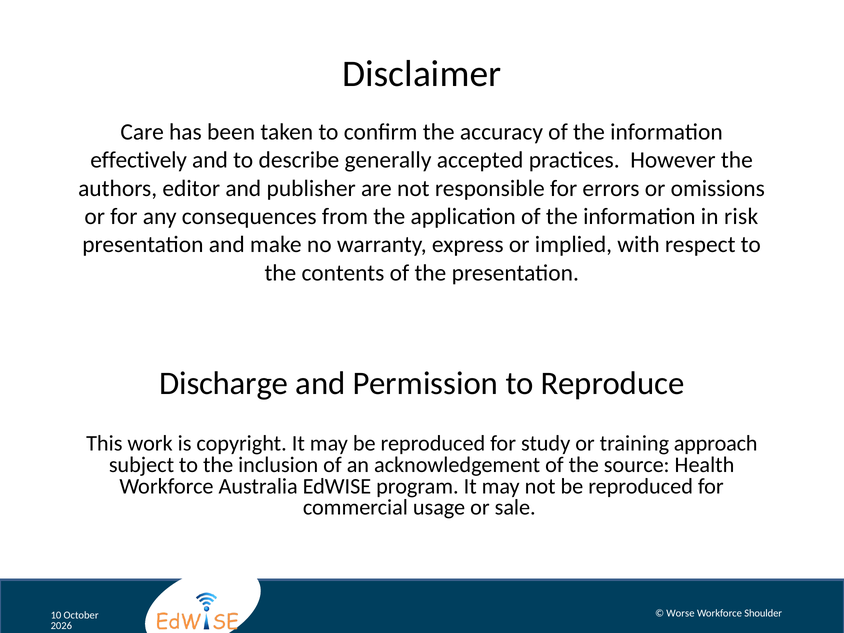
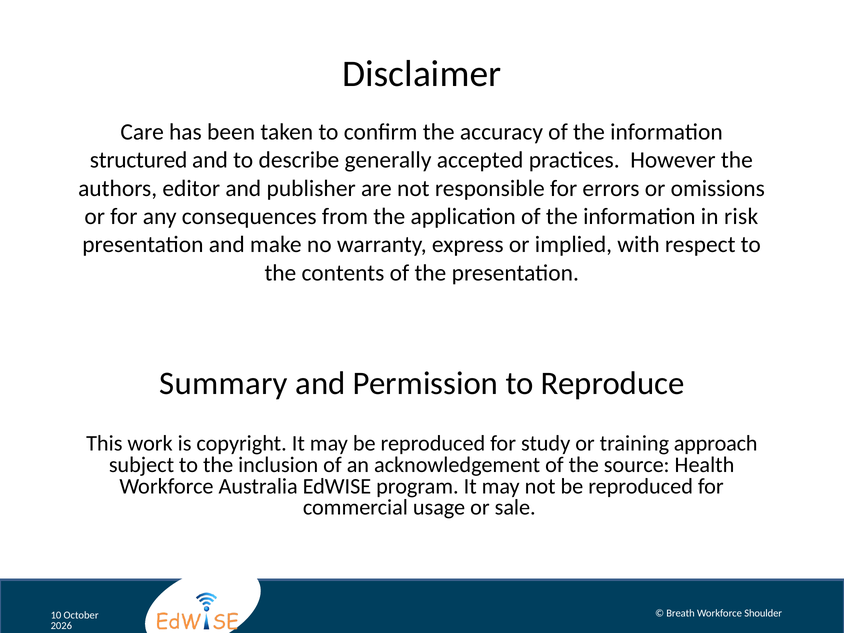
effectively: effectively -> structured
Discharge: Discharge -> Summary
Worse: Worse -> Breath
